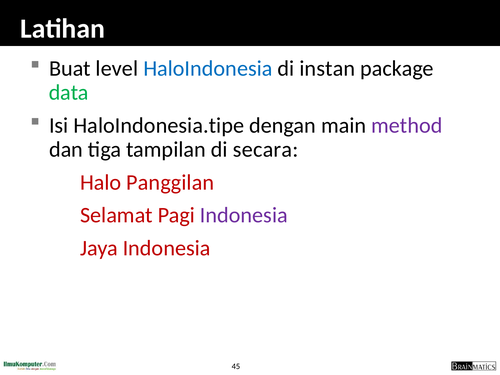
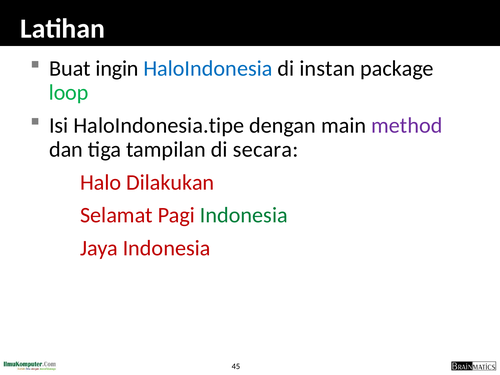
level: level -> ingin
data: data -> loop
Panggilan: Panggilan -> Dilakukan
Indonesia at (244, 215) colour: purple -> green
